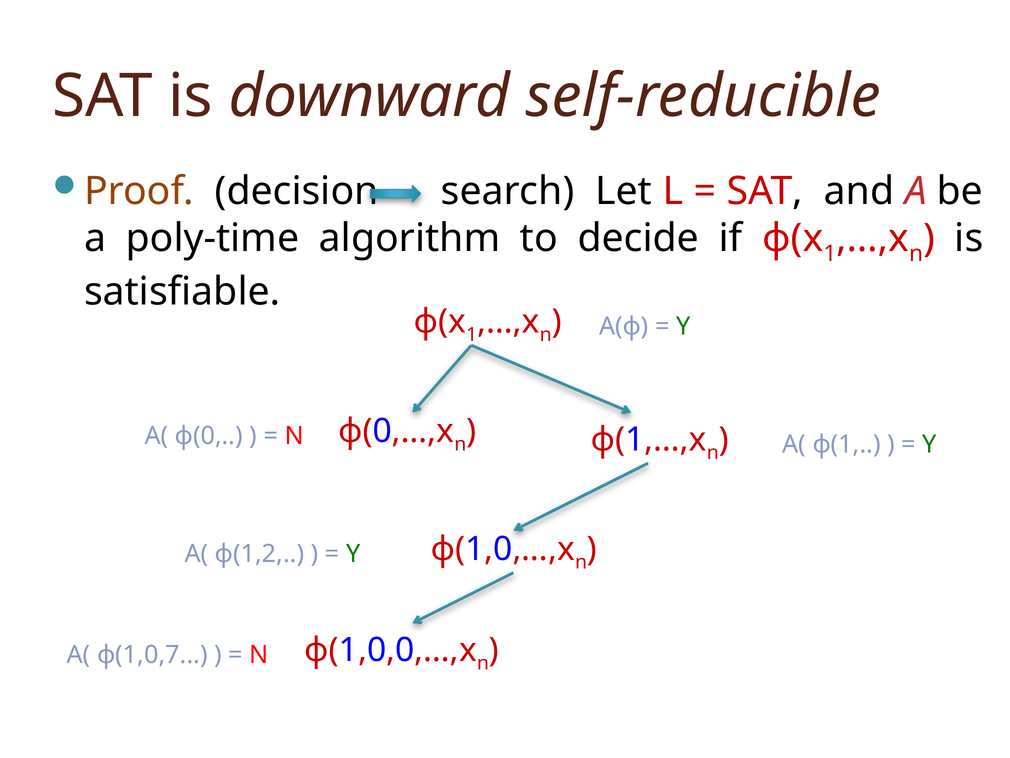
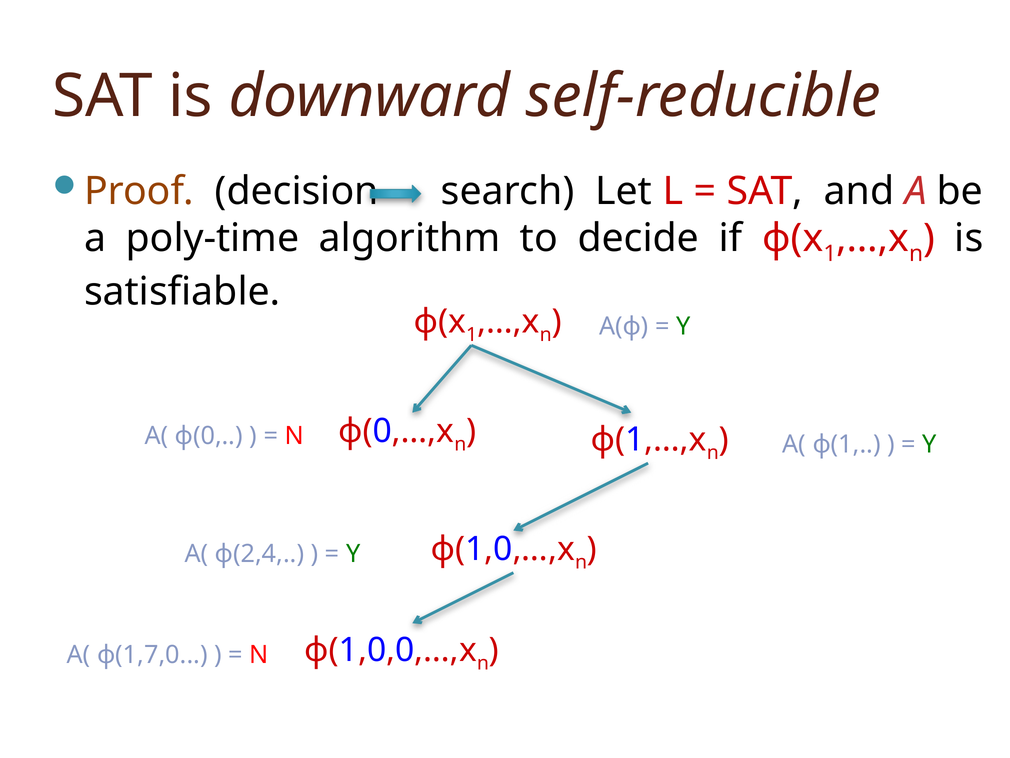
ϕ(1,2: ϕ(1,2 -> ϕ(2,4
ϕ(1,0,7: ϕ(1,0,7 -> ϕ(1,7,0
